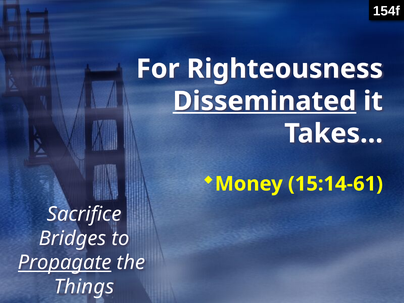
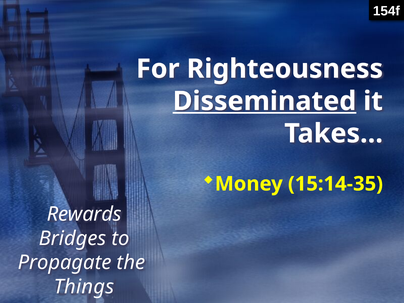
15:14-61: 15:14-61 -> 15:14-35
Sacrifice: Sacrifice -> Rewards
Propagate underline: present -> none
